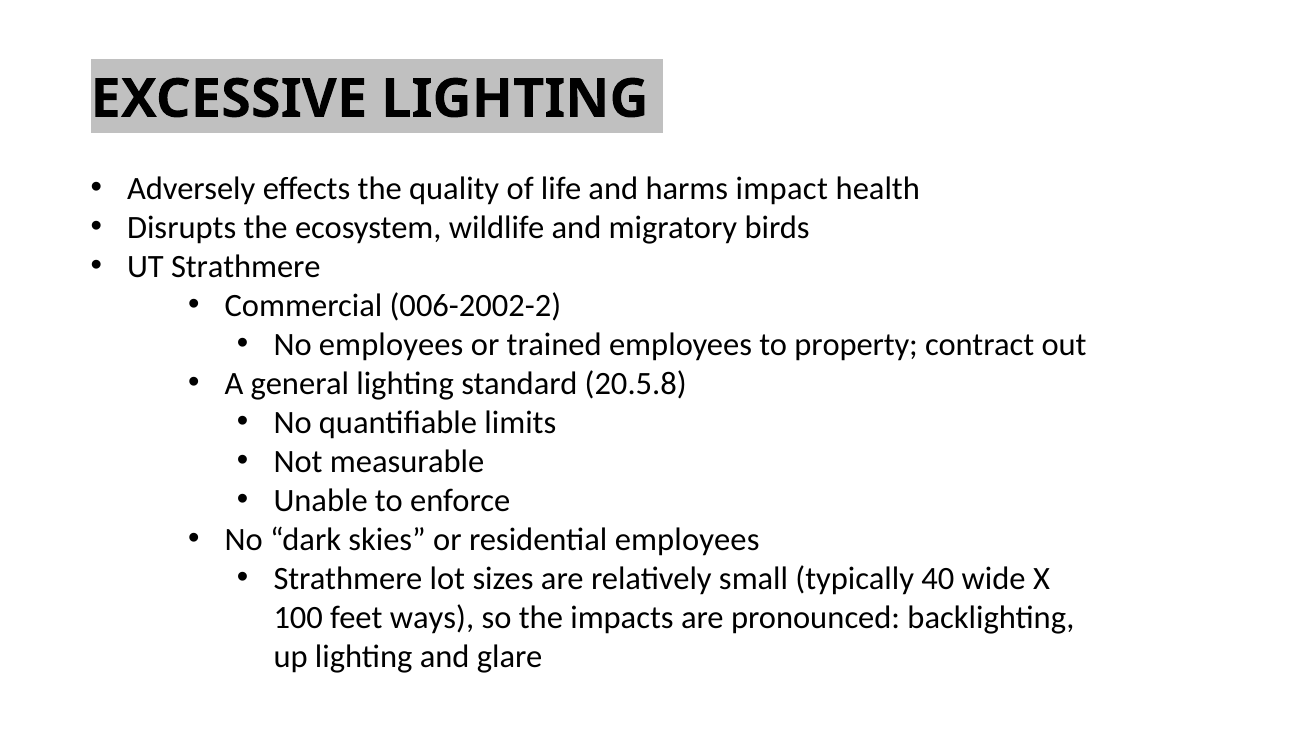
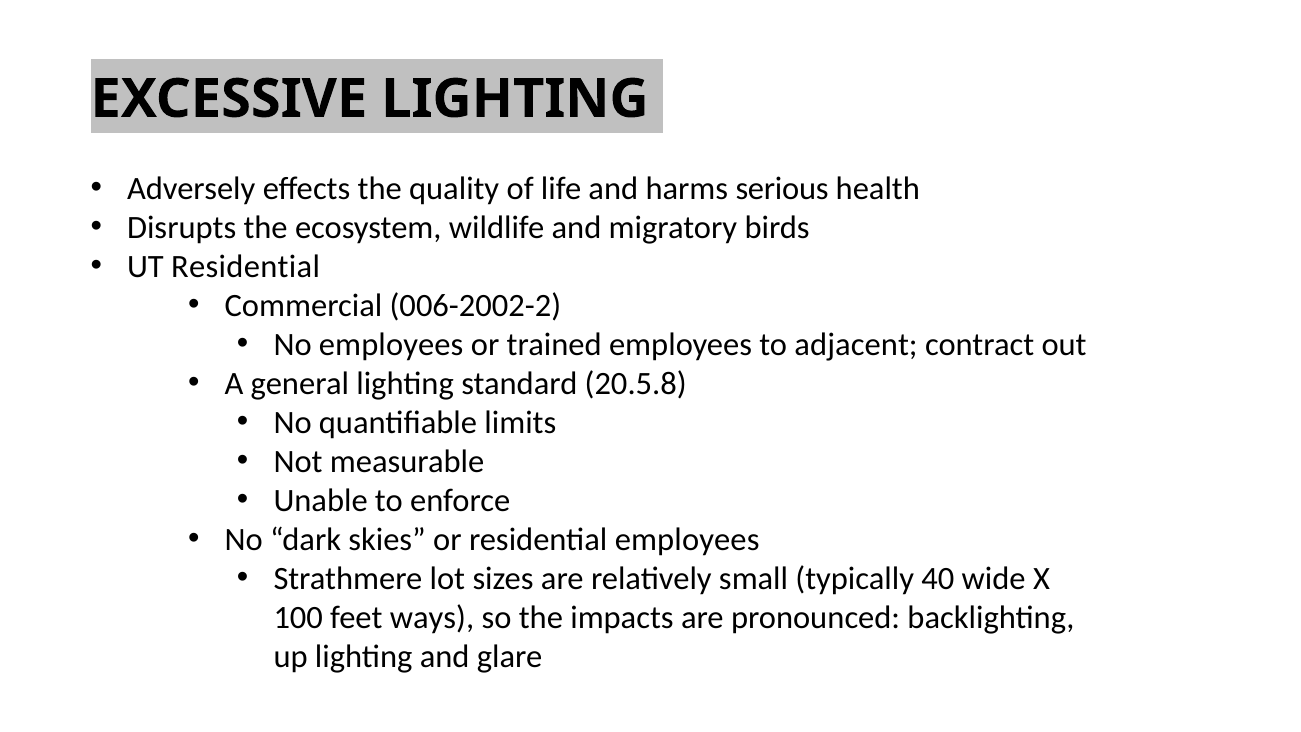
impact: impact -> serious
UT Strathmere: Strathmere -> Residential
property: property -> adjacent
